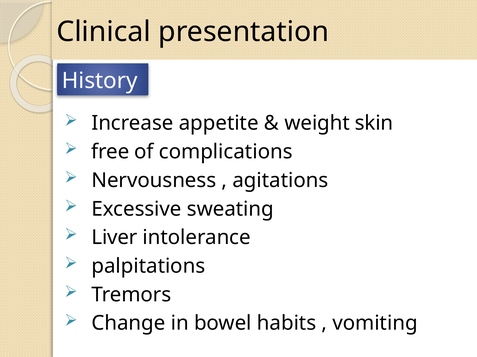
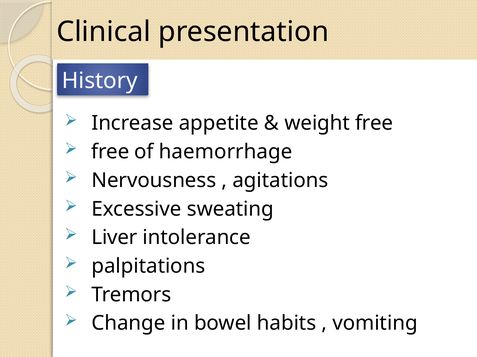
weight skin: skin -> free
complications: complications -> haemorrhage
